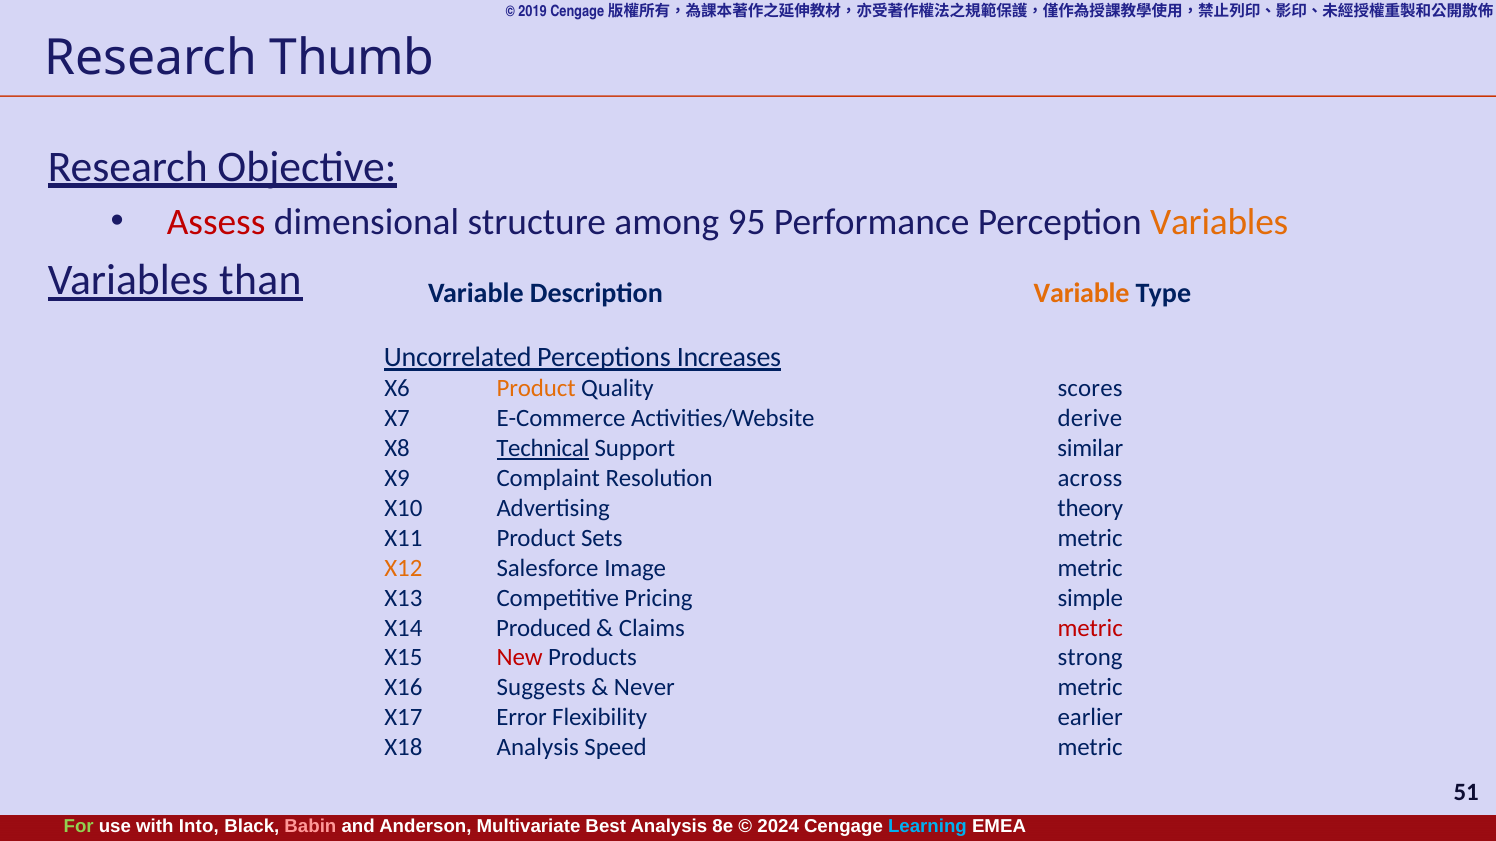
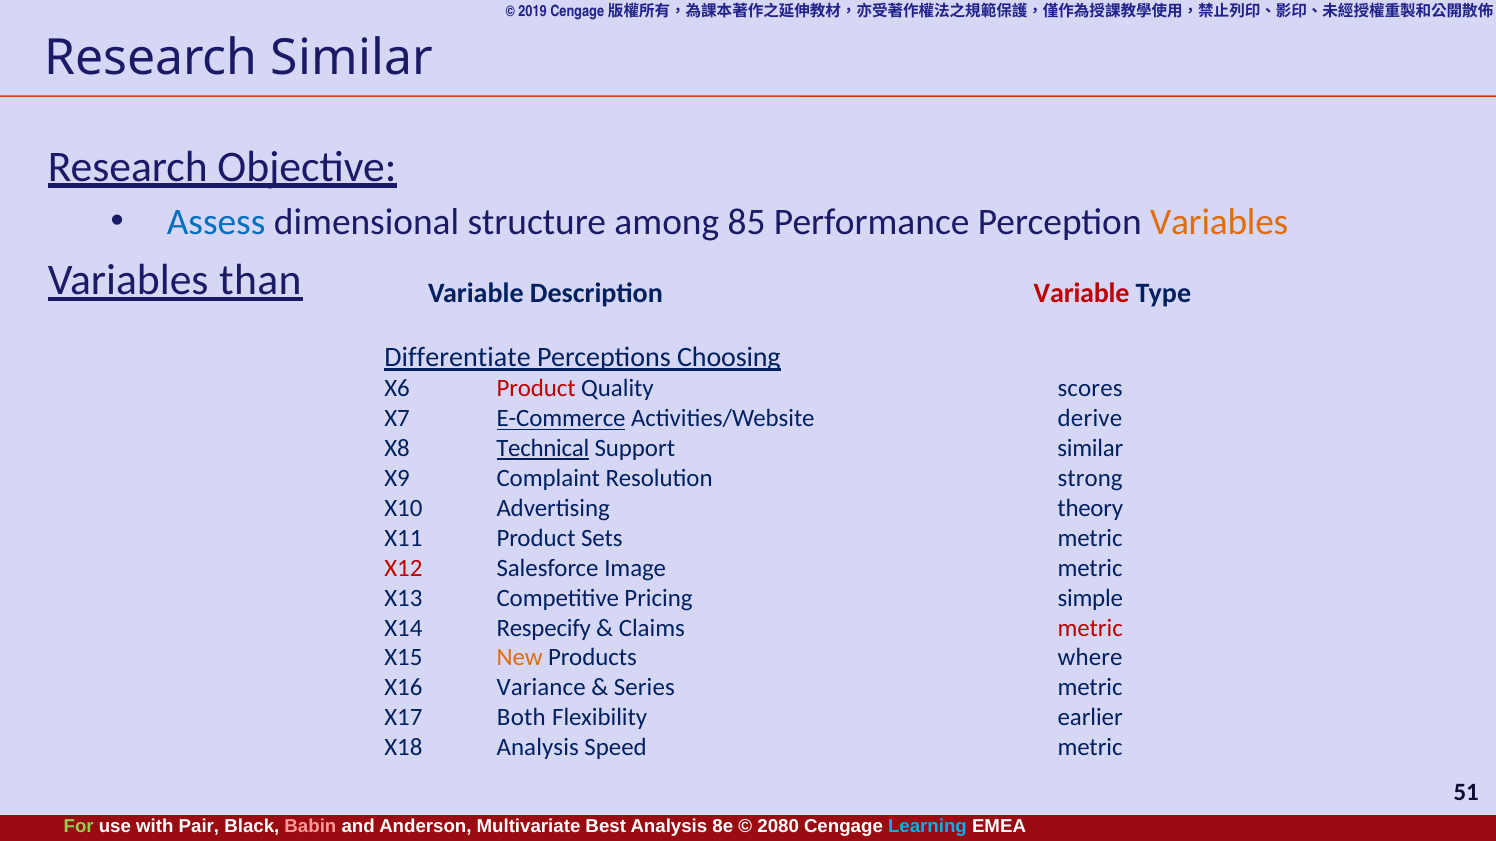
Research Thumb: Thumb -> Similar
Assess colour: red -> blue
95: 95 -> 85
Variable at (1082, 294) colour: orange -> red
Uncorrelated: Uncorrelated -> Differentiate
Increases: Increases -> Choosing
Product at (536, 389) colour: orange -> red
E-Commerce underline: none -> present
across: across -> strong
X12 colour: orange -> red
Produced: Produced -> Respecify
New colour: red -> orange
strong: strong -> where
Suggests: Suggests -> Variance
Never: Never -> Series
Error: Error -> Both
Into: Into -> Pair
2024: 2024 -> 2080
